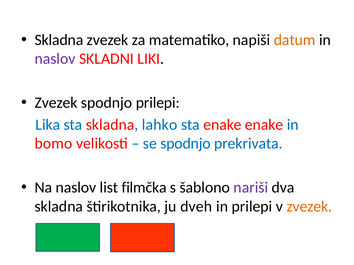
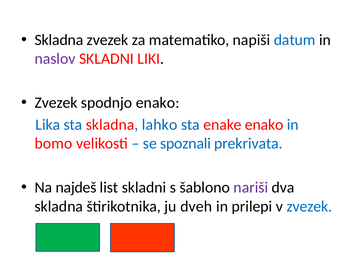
datum colour: orange -> blue
spodnjo prilepi: prilepi -> enako
enake enake: enake -> enako
se spodnjo: spodnjo -> spoznali
Na naslov: naslov -> najdeš
list filmčka: filmčka -> skladni
zvezek at (309, 207) colour: orange -> blue
